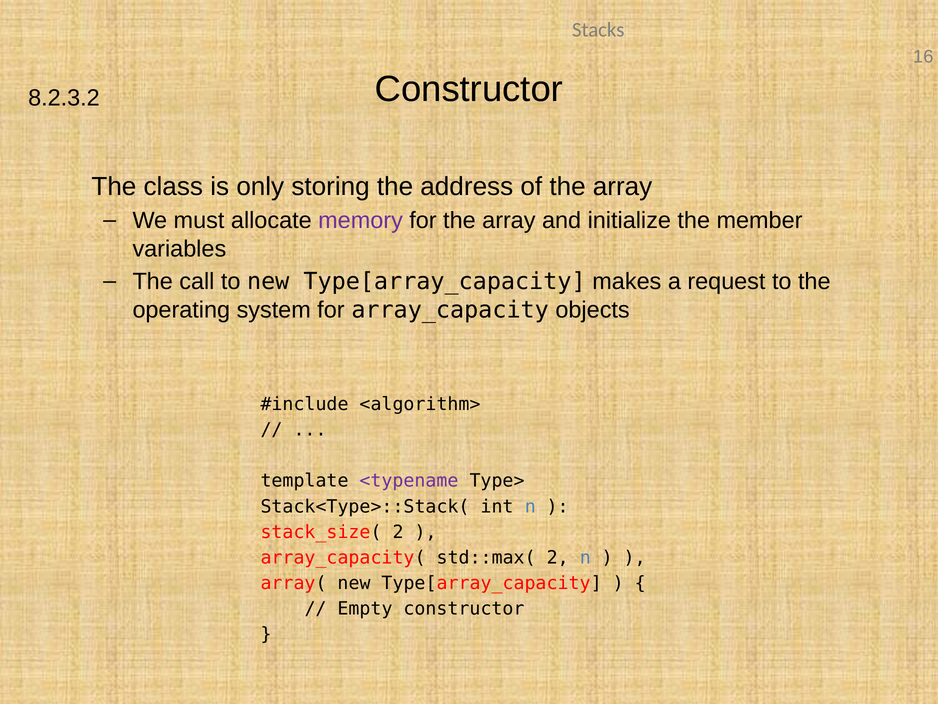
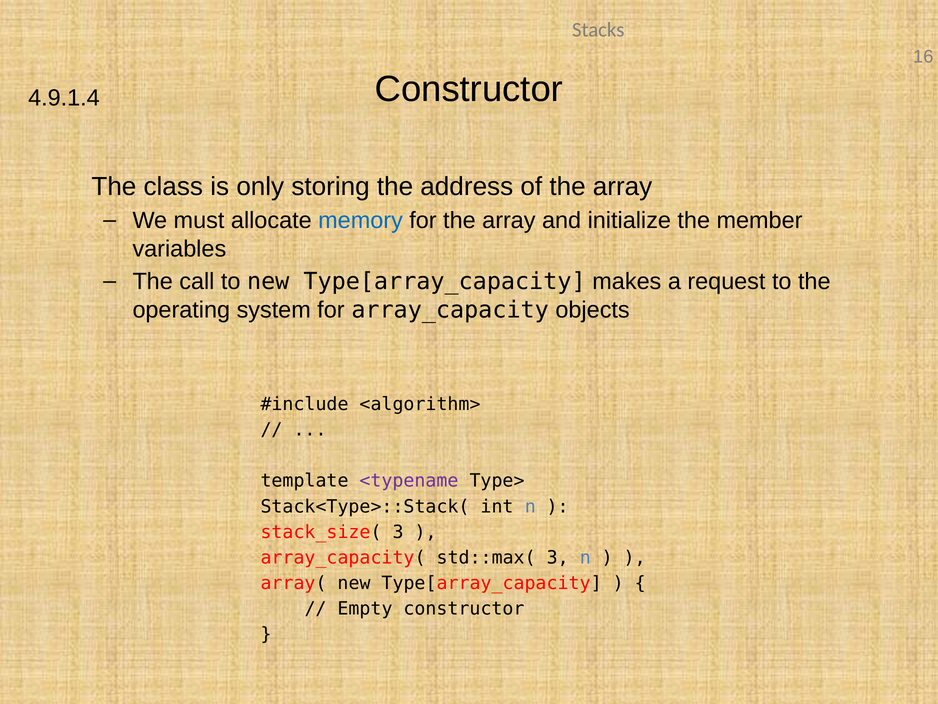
8.2.3.2: 8.2.3.2 -> 4.9.1.4
memory colour: purple -> blue
stack_size( 2: 2 -> 3
std::max( 2: 2 -> 3
